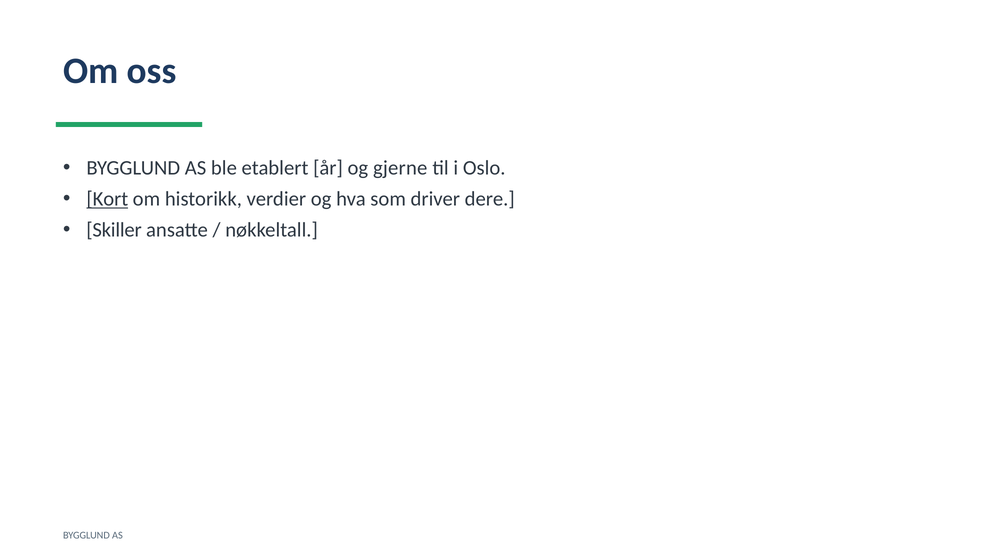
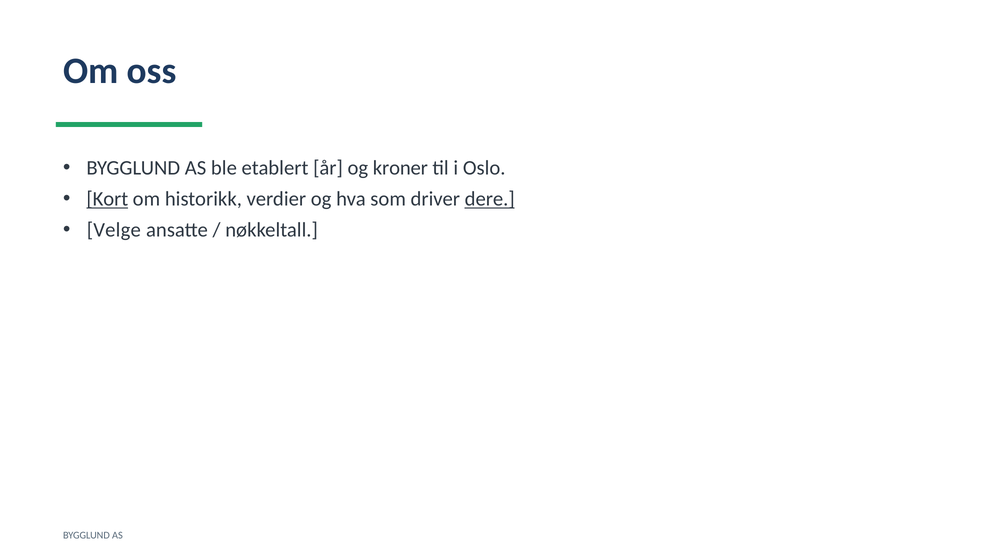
gjerne: gjerne -> kroner
dere underline: none -> present
Skiller: Skiller -> Velge
